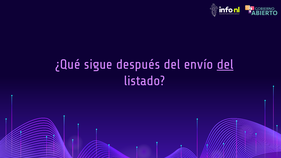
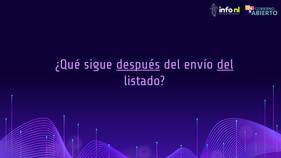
después underline: none -> present
